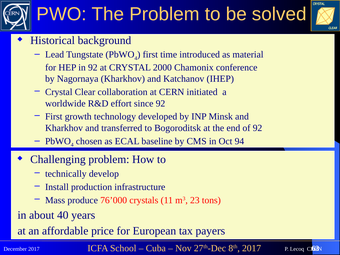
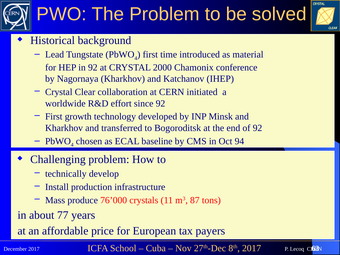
23: 23 -> 87
40: 40 -> 77
